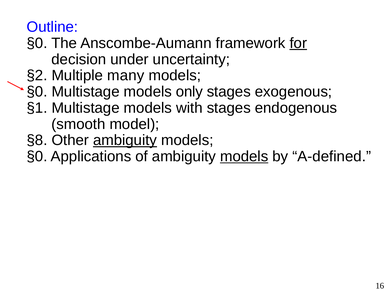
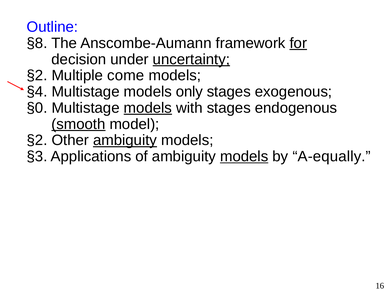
§0 at (37, 43): §0 -> §8
uncertainty underline: none -> present
many: many -> come
§0 at (37, 92): §0 -> §4
§1: §1 -> §0
models at (148, 108) underline: none -> present
smooth underline: none -> present
§8 at (37, 140): §8 -> §2
§0 at (37, 156): §0 -> §3
A-defined: A-defined -> A-equally
